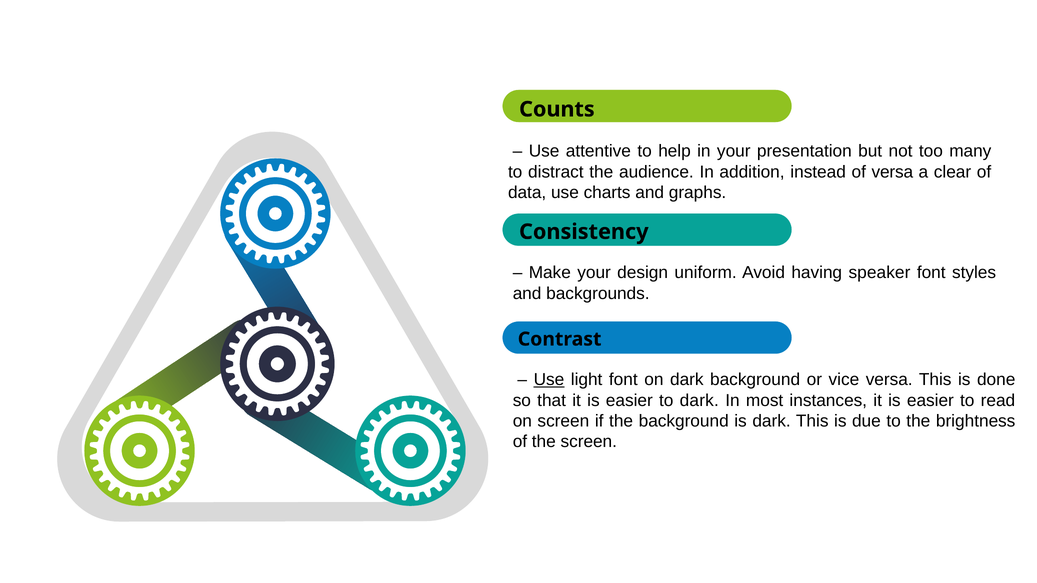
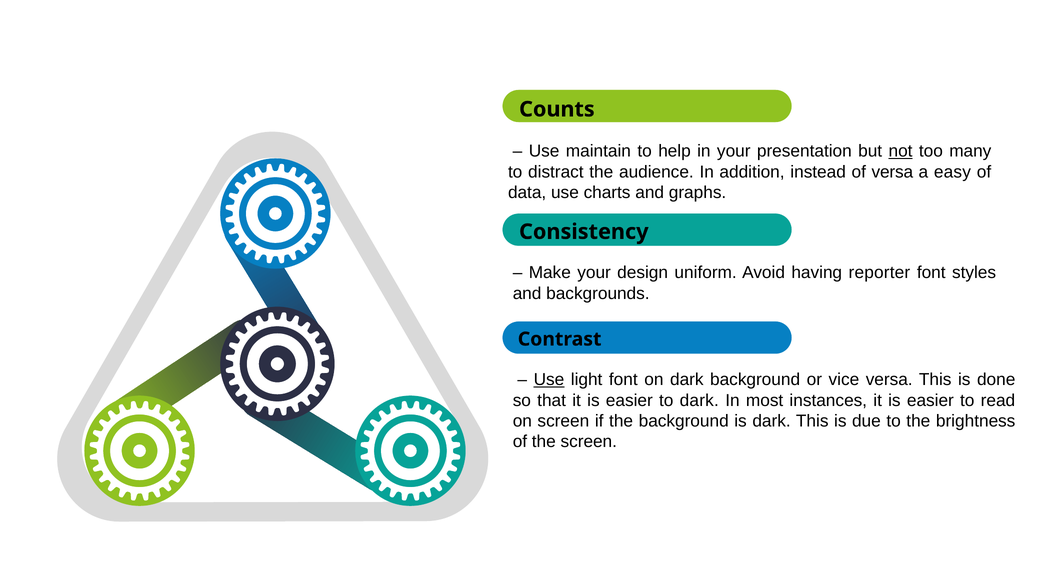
attentive: attentive -> maintain
not underline: none -> present
clear: clear -> easy
speaker: speaker -> reporter
